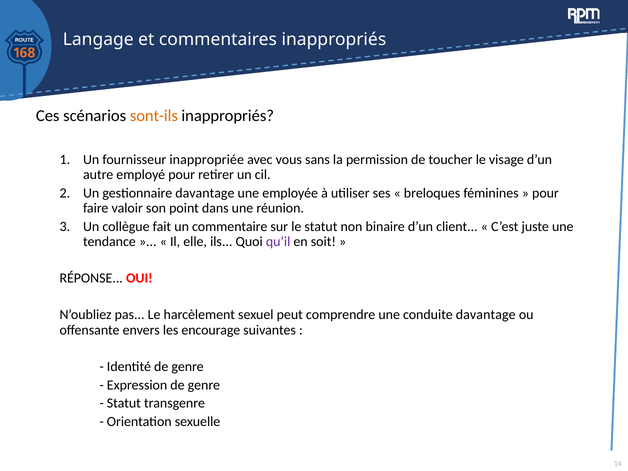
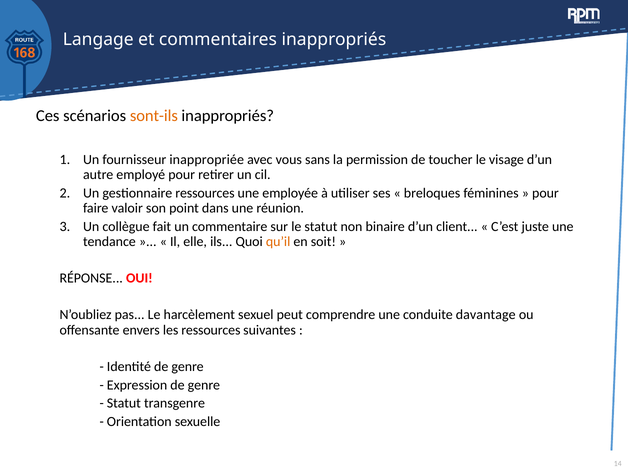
gestionnaire davantage: davantage -> ressources
qu’il colour: purple -> orange
les encourage: encourage -> ressources
